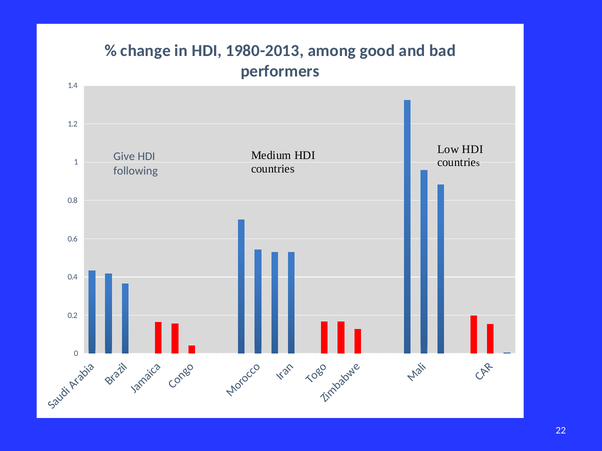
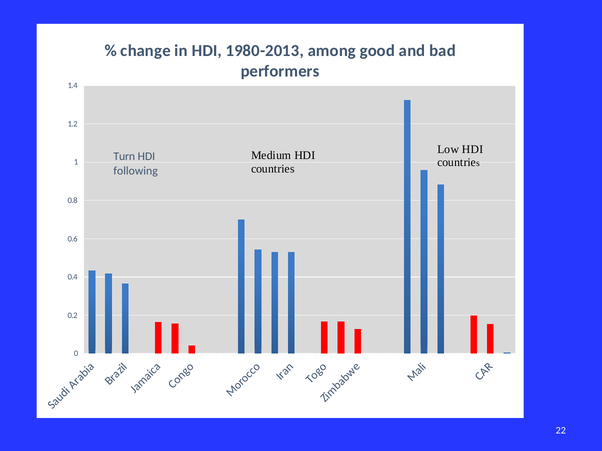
Give: Give -> Turn
